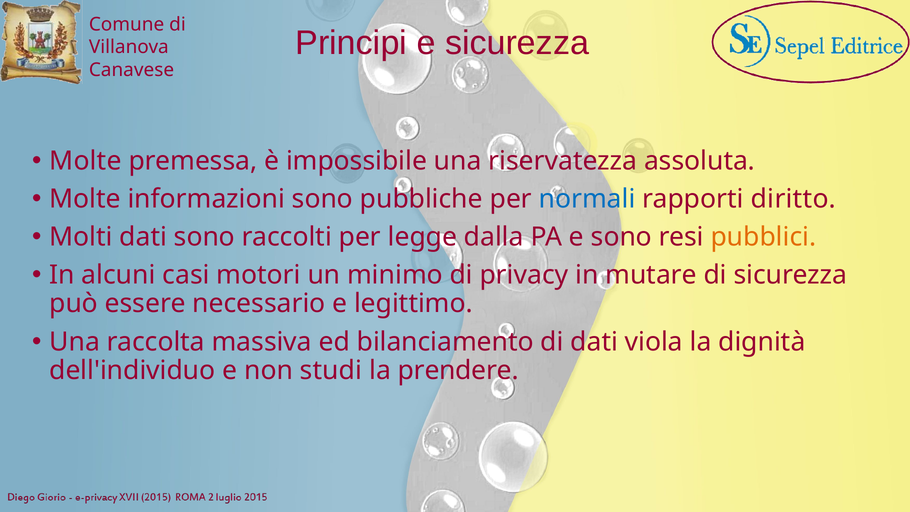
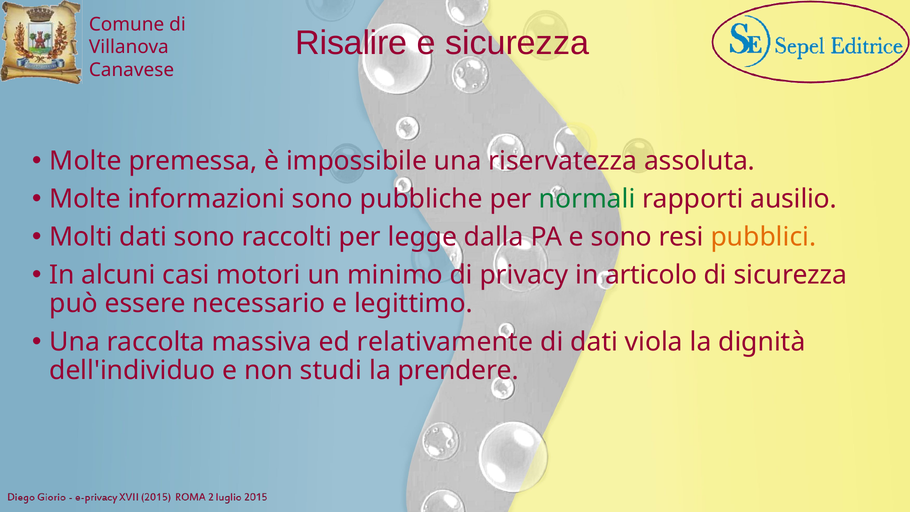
Principi: Principi -> Risalire
normali colour: blue -> green
diritto: diritto -> ausilio
mutare: mutare -> articolo
bilanciamento: bilanciamento -> relativamente
